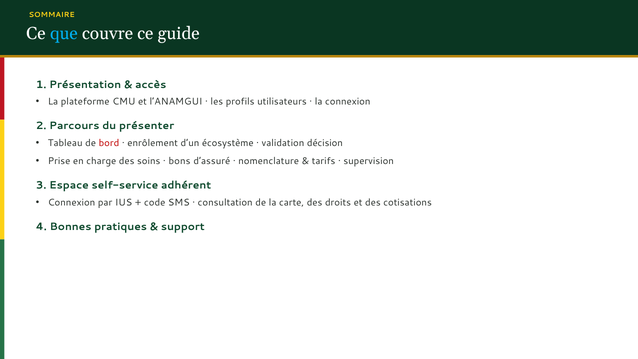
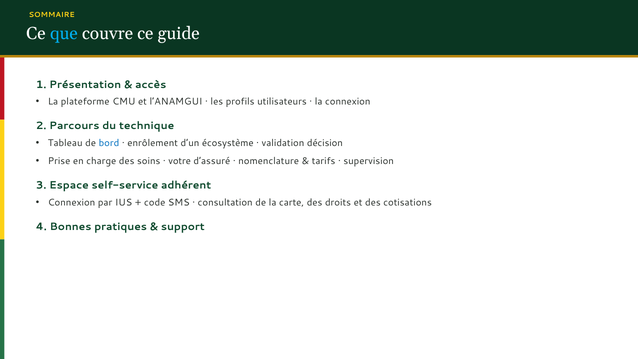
présenter: présenter -> technique
bord colour: red -> blue
bons: bons -> votre
